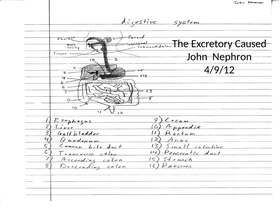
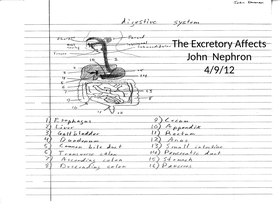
Caused: Caused -> Affects
